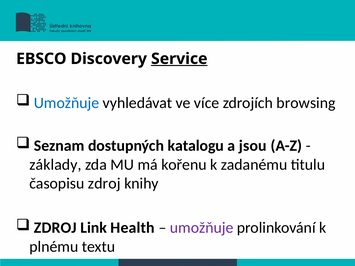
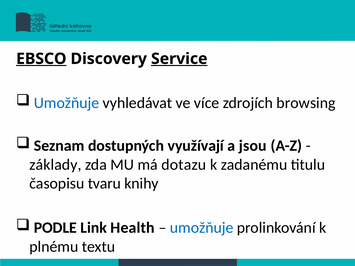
EBSCO underline: none -> present
katalogu: katalogu -> využívají
kořenu: kořenu -> dotazu
časopisu zdroj: zdroj -> tvaru
ZDROJ at (55, 228): ZDROJ -> PODLE
umožňuje at (202, 228) colour: purple -> blue
